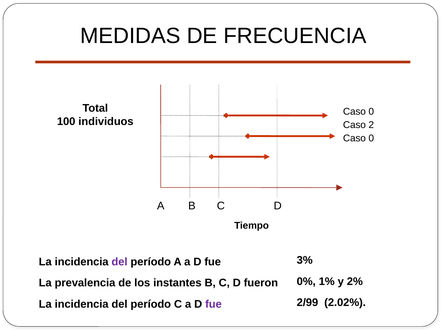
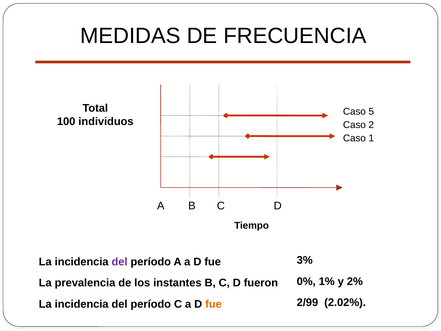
0 at (371, 111): 0 -> 5
0 at (371, 138): 0 -> 1
fue at (213, 304) colour: purple -> orange
